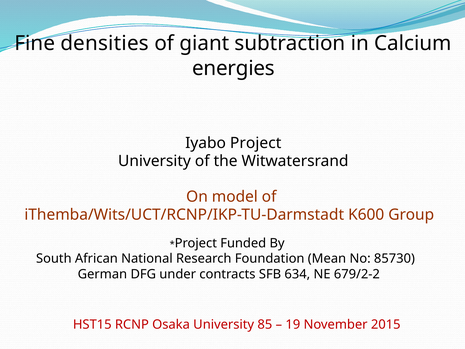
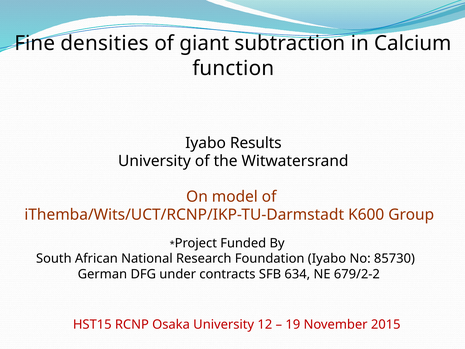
energies: energies -> function
Iyabo Project: Project -> Results
Foundation Mean: Mean -> Iyabo
85: 85 -> 12
